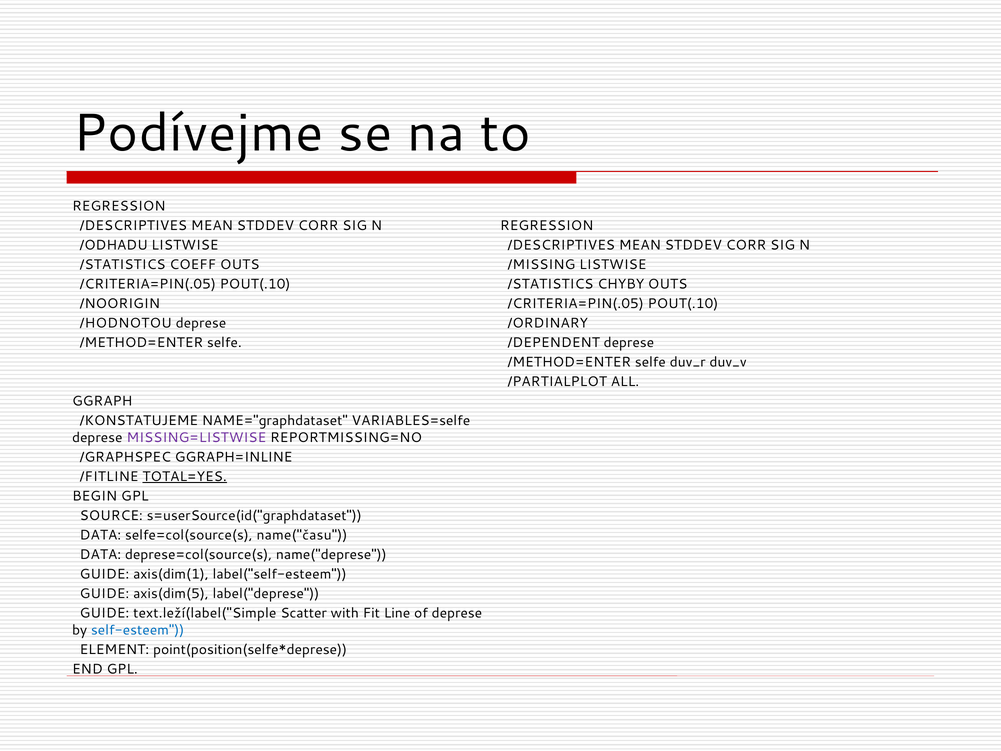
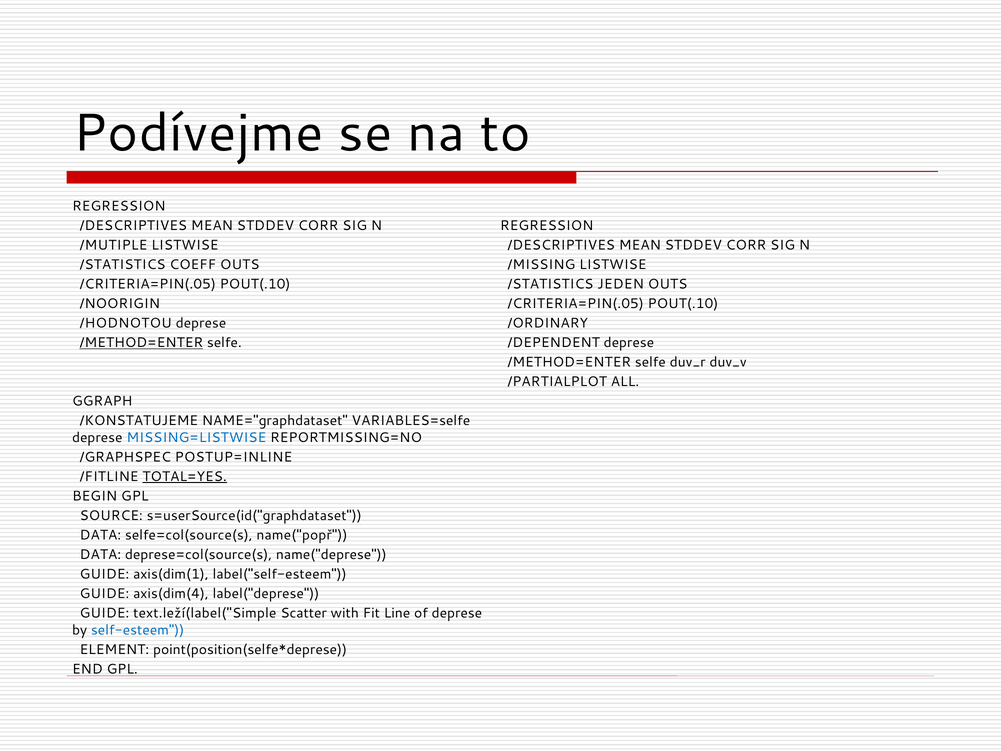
/ODHADU: /ODHADU -> /MUTIPLE
CHYBY: CHYBY -> JEDEN
/METHOD=ENTER at (141, 343) underline: none -> present
MISSING=LISTWISE colour: purple -> blue
GGRAPH=INLINE: GGRAPH=INLINE -> POSTUP=INLINE
name("času: name("času -> name("popř
axis(dim(5: axis(dim(5 -> axis(dim(4
